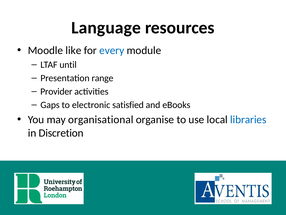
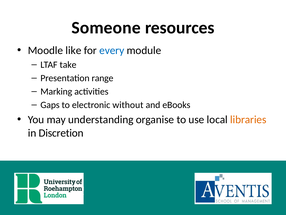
Language: Language -> Someone
until: until -> take
Provider: Provider -> Marking
satisfied: satisfied -> without
organisational: organisational -> understanding
libraries colour: blue -> orange
